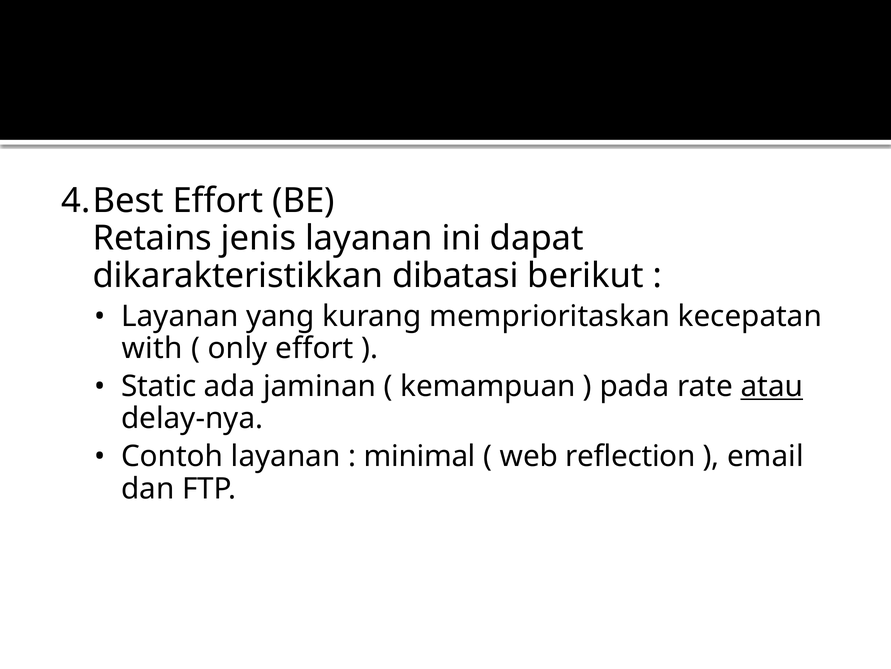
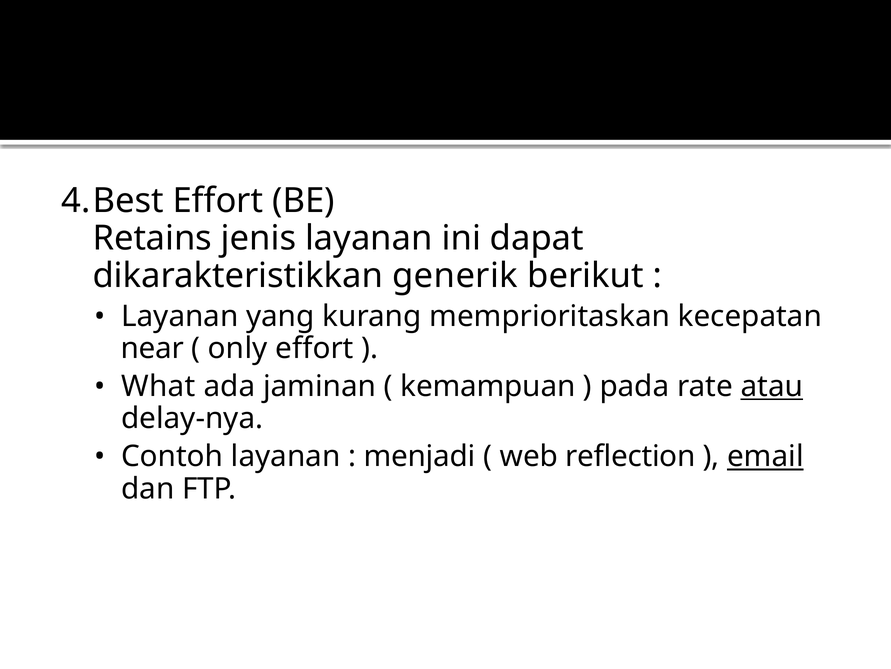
dibatasi: dibatasi -> generik
with: with -> near
Static: Static -> What
minimal: minimal -> menjadi
email underline: none -> present
